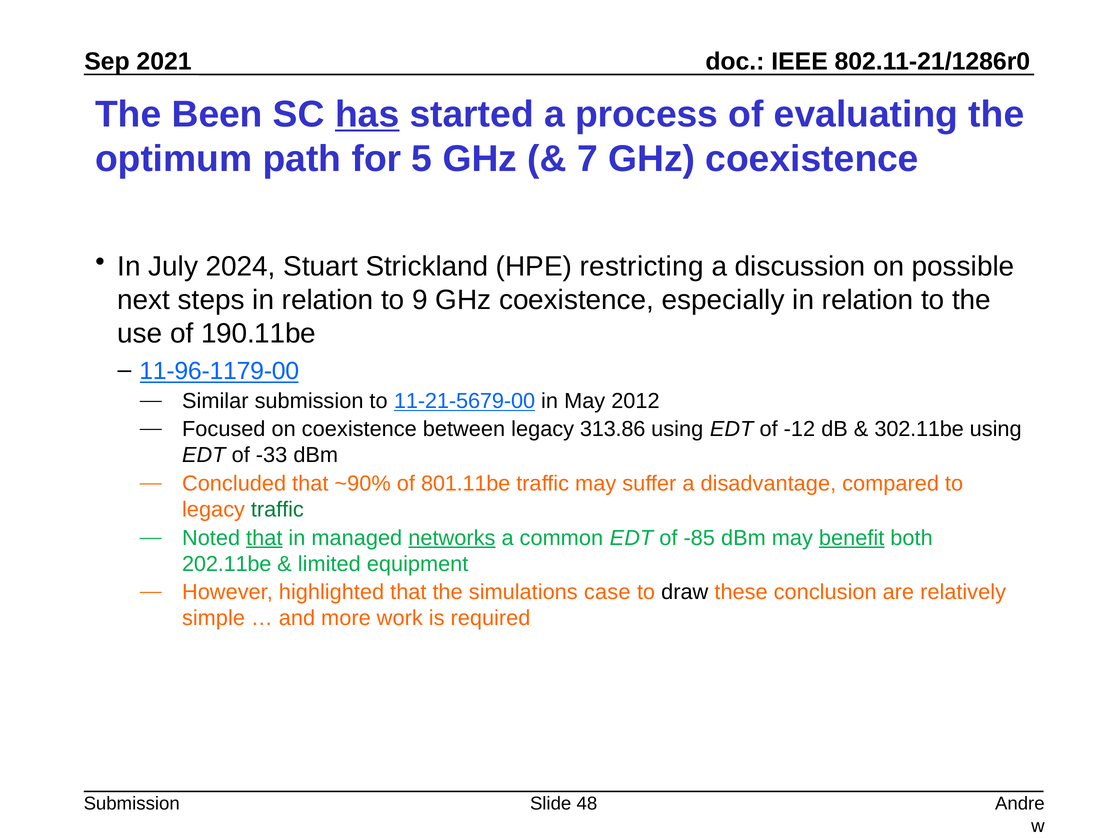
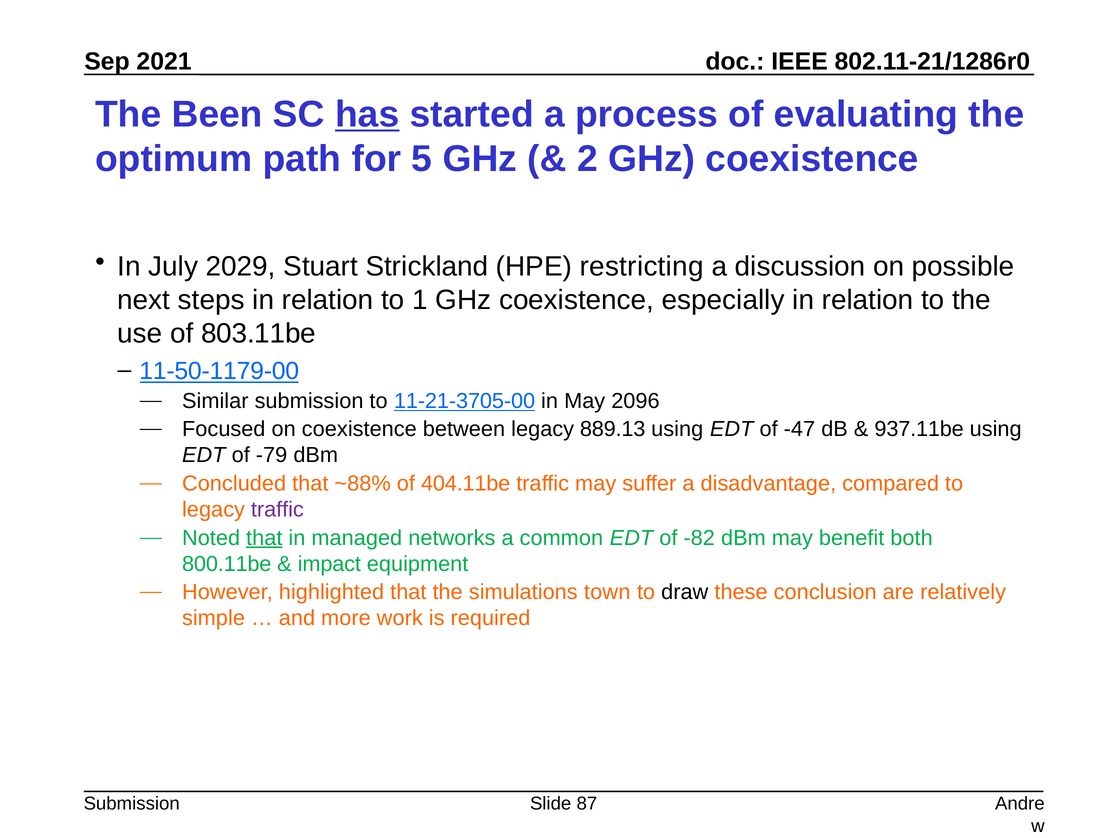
7: 7 -> 2
2024: 2024 -> 2029
9: 9 -> 1
190.11be: 190.11be -> 803.11be
11-96-1179-00: 11-96-1179-00 -> 11-50-1179-00
11-21-5679-00: 11-21-5679-00 -> 11-21-3705-00
2012: 2012 -> 2096
313.86: 313.86 -> 889.13
-12: -12 -> -47
302.11be: 302.11be -> 937.11be
-33: -33 -> -79
~90%: ~90% -> ~88%
801.11be: 801.11be -> 404.11be
traffic at (277, 510) colour: green -> purple
networks underline: present -> none
-85: -85 -> -82
benefit underline: present -> none
202.11be: 202.11be -> 800.11be
limited: limited -> impact
case: case -> town
48: 48 -> 87
